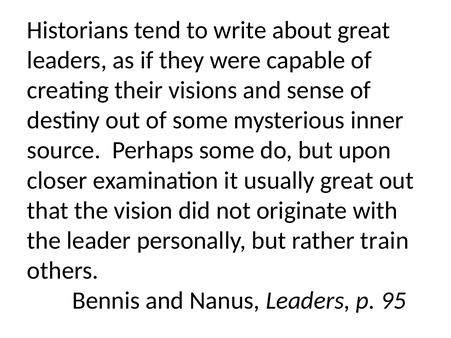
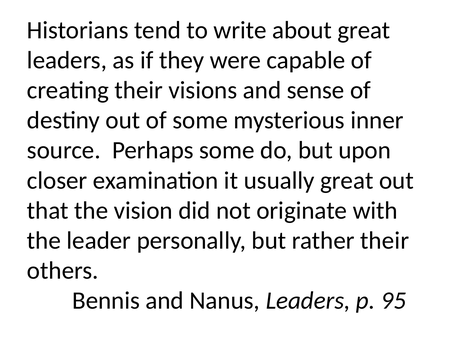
rather train: train -> their
